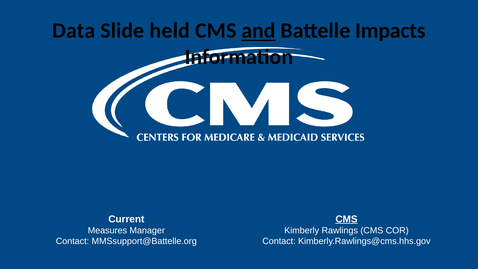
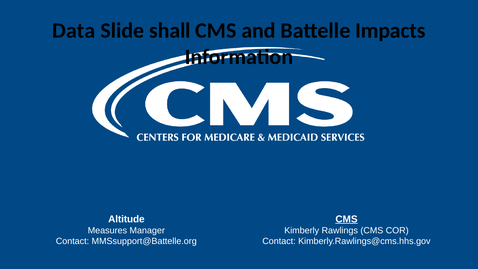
held: held -> shall
and underline: present -> none
Current: Current -> Altitude
